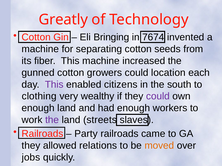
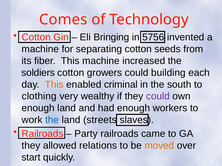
Greatly: Greatly -> Comes
7674: 7674 -> 5756
gunned: gunned -> soldiers
location: location -> building
This at (54, 85) colour: purple -> orange
citizens: citizens -> criminal
the at (52, 120) colour: purple -> blue
jobs: jobs -> start
